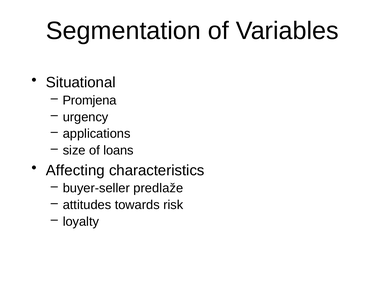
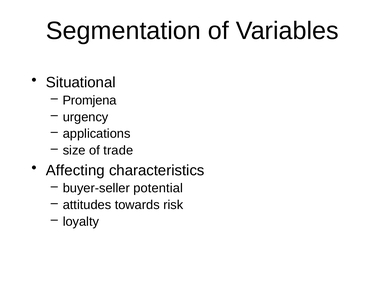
loans: loans -> trade
predlaže: predlaže -> potential
